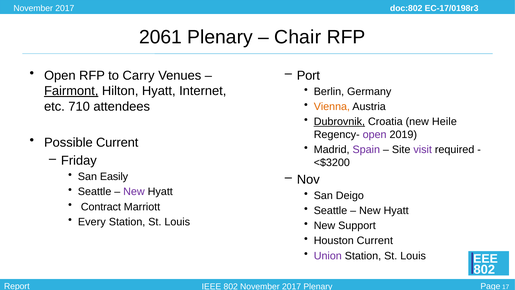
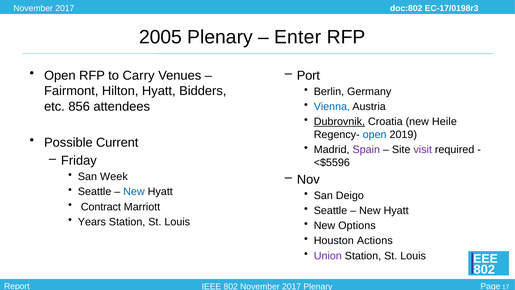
2061: 2061 -> 2005
Chair: Chair -> Enter
Fairmont underline: present -> none
Internet: Internet -> Bidders
710: 710 -> 856
Vienna colour: orange -> blue
open at (375, 134) colour: purple -> blue
<$3200: <$3200 -> <$5596
Easily: Easily -> Week
New at (134, 192) colour: purple -> blue
Every: Every -> Years
Support: Support -> Options
Houston Current: Current -> Actions
